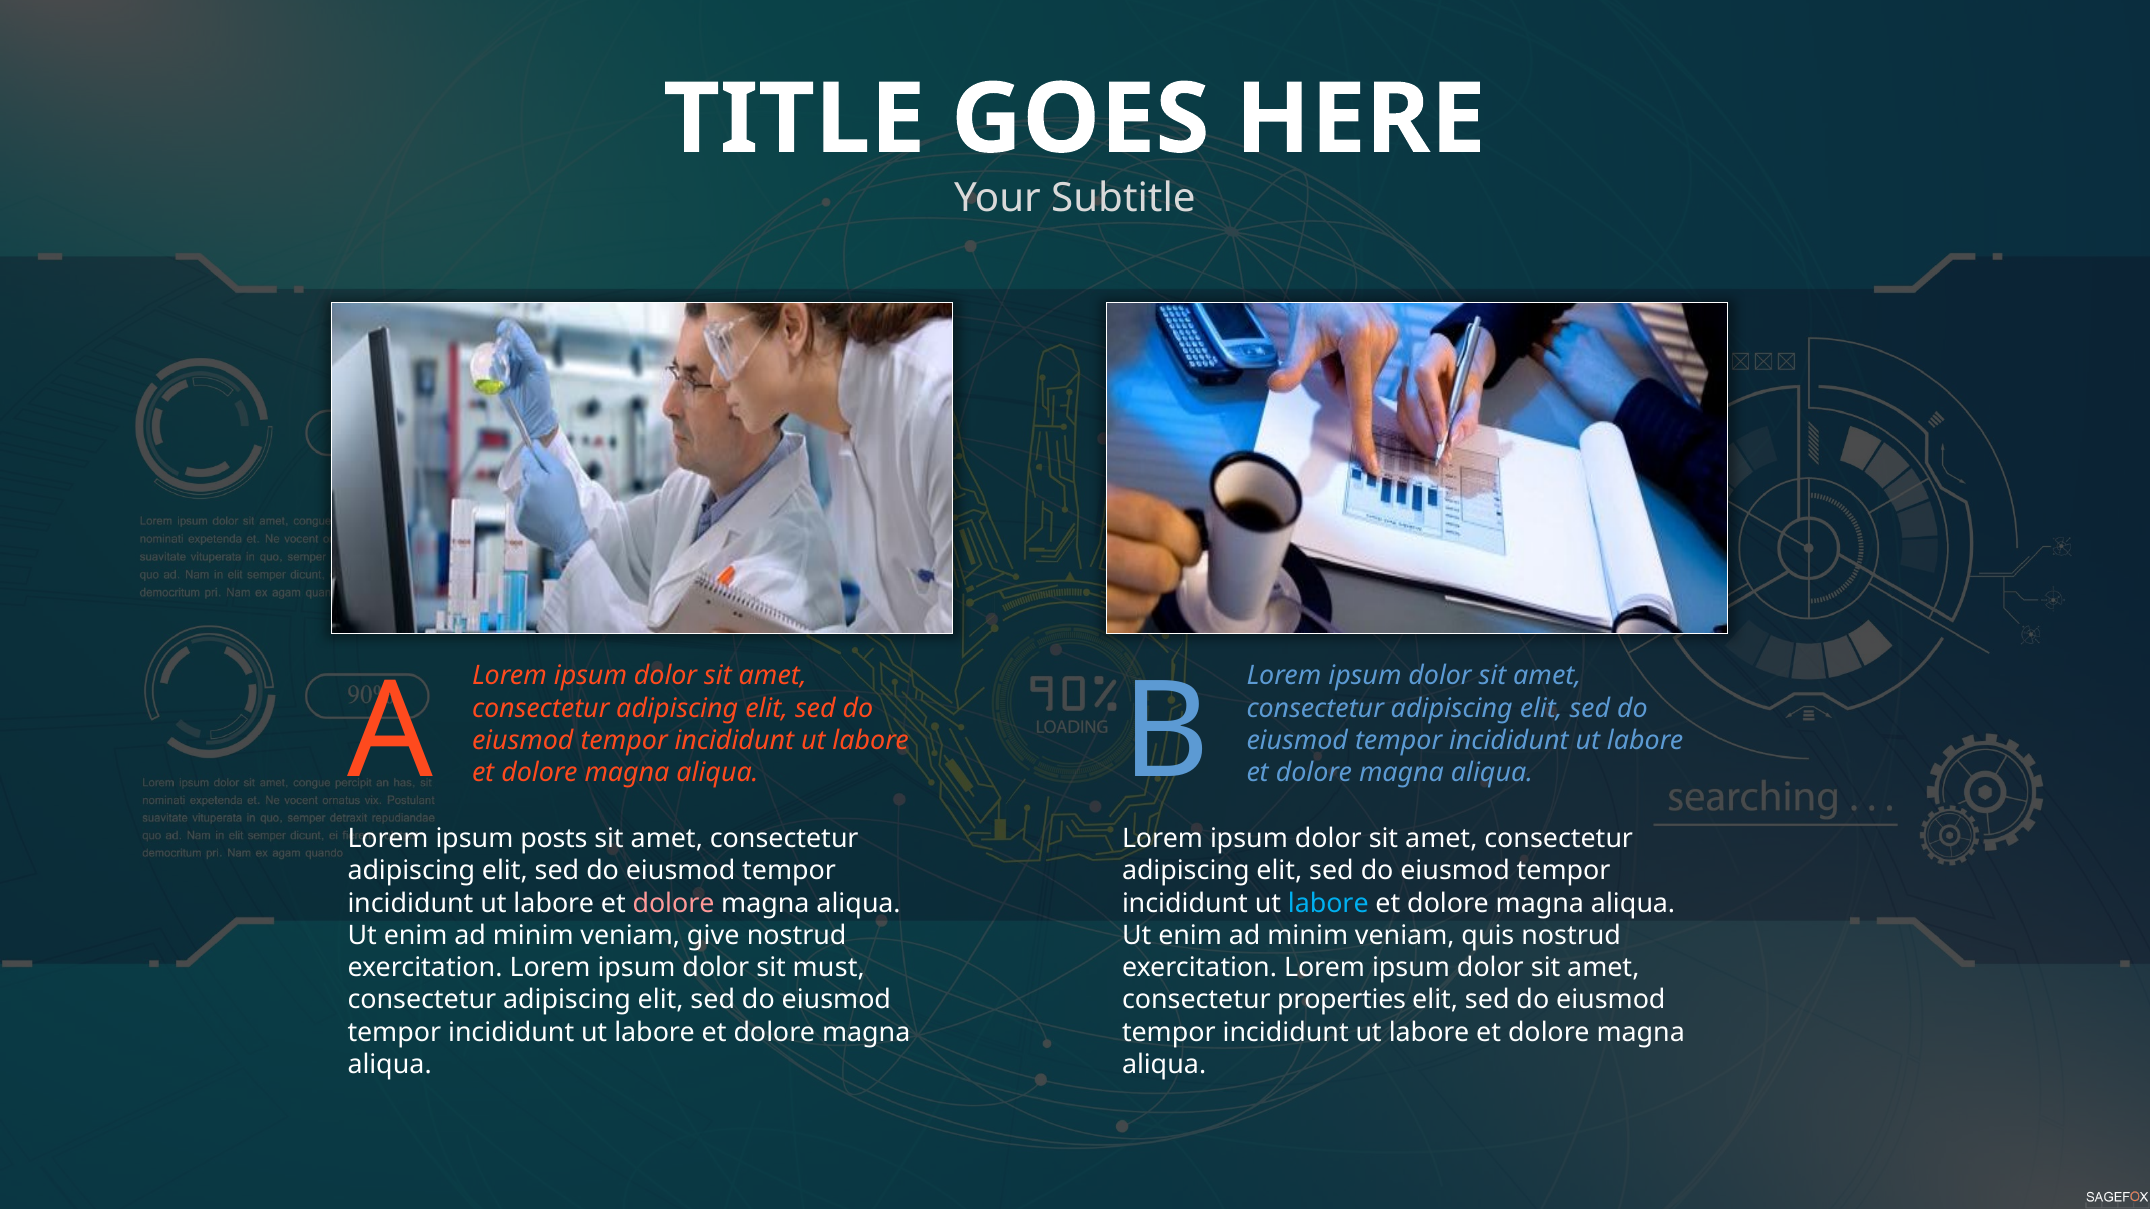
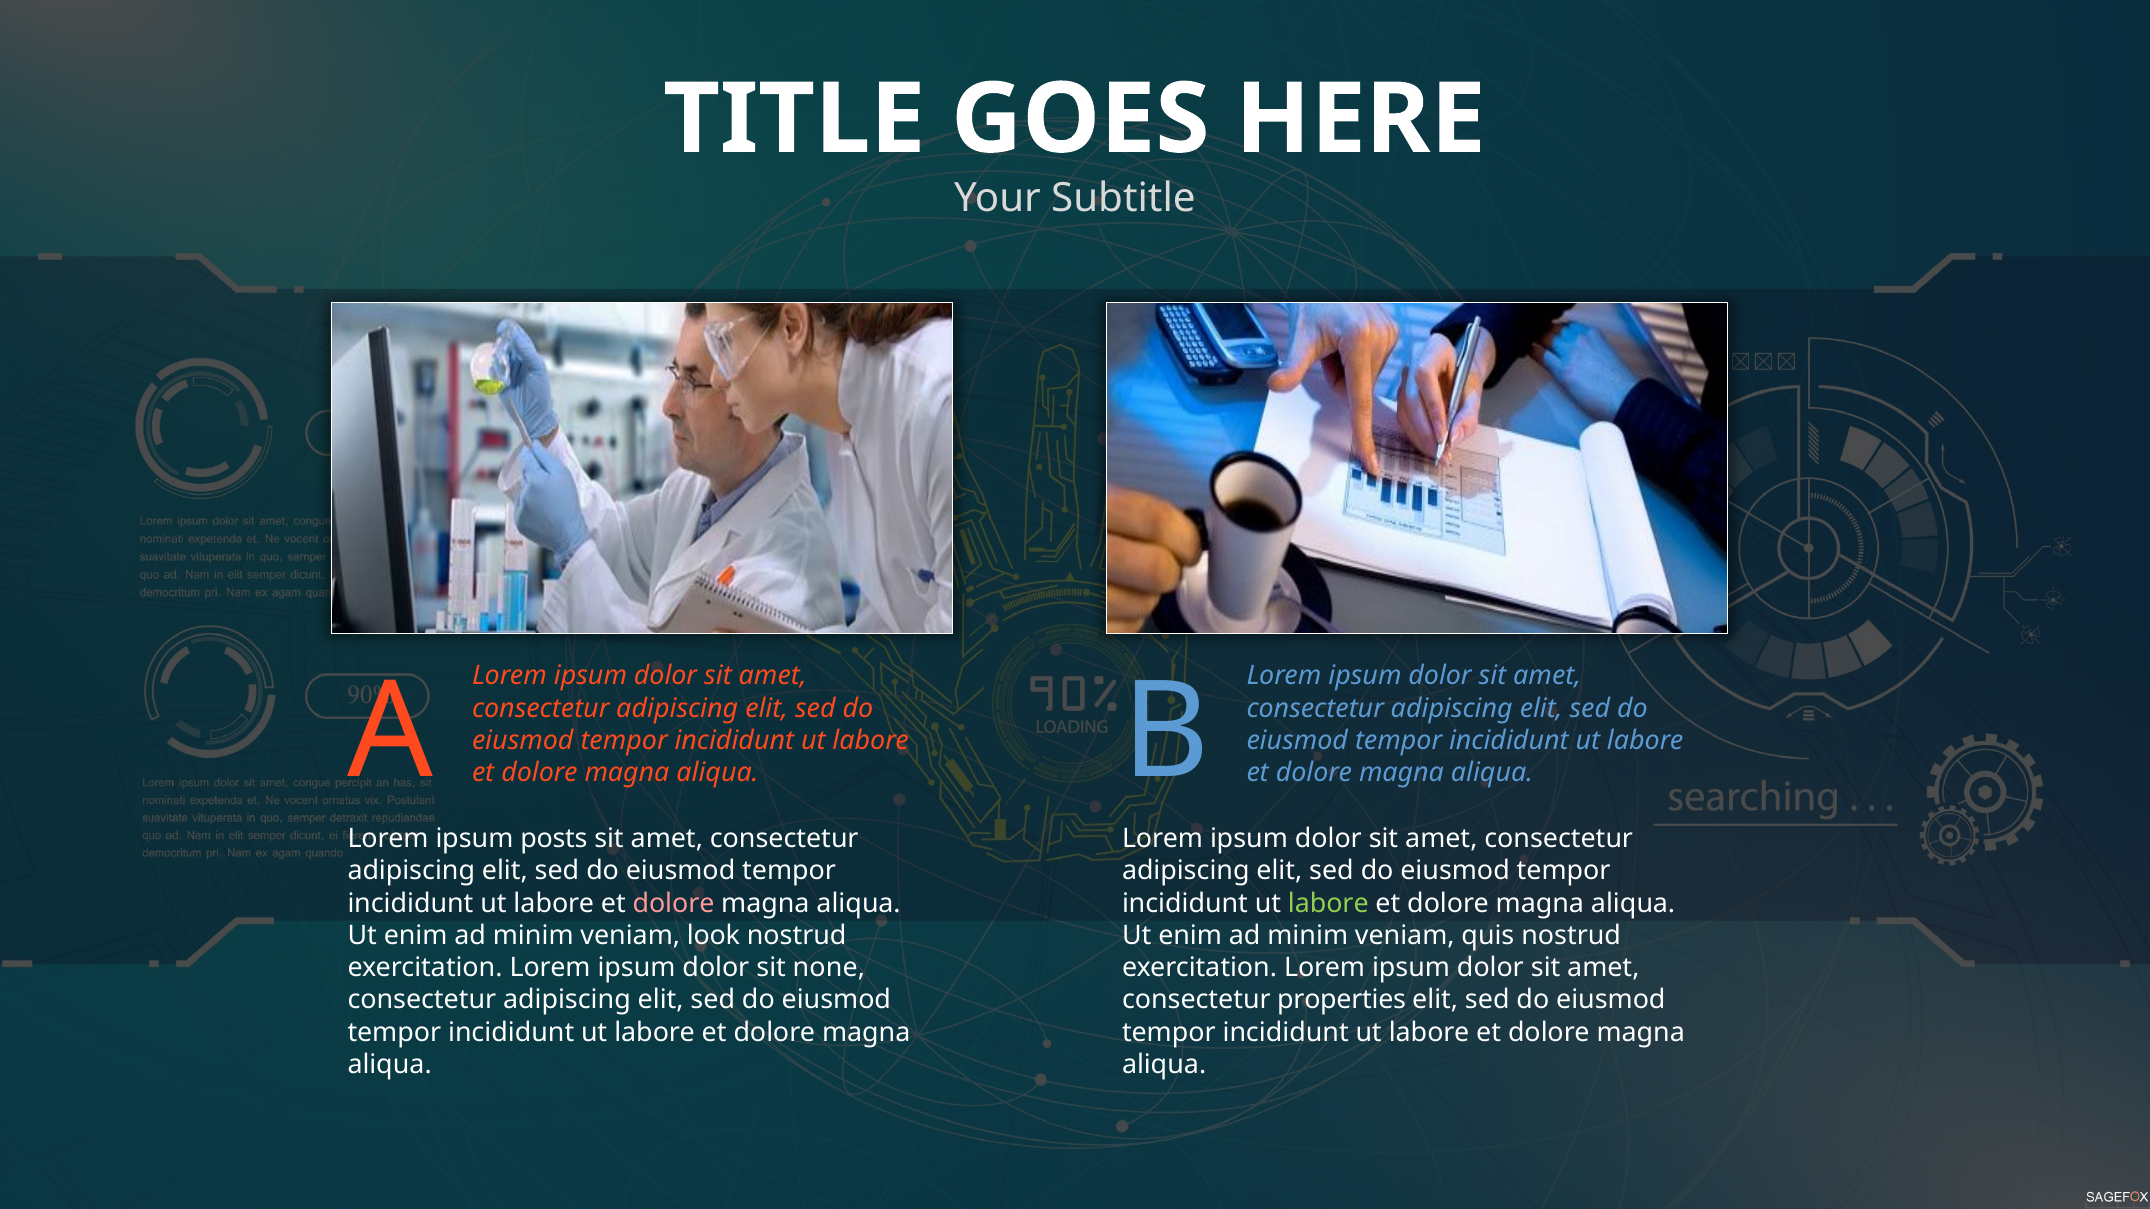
labore at (1328, 903) colour: light blue -> light green
give: give -> look
must: must -> none
